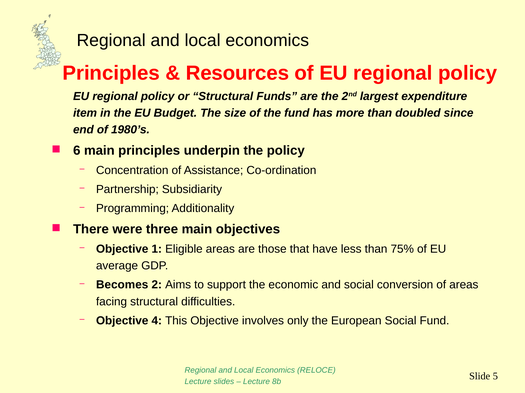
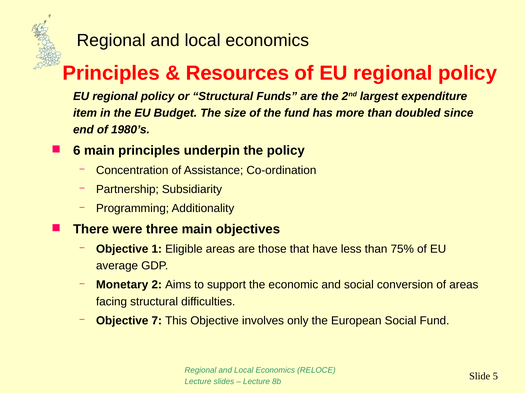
Becomes: Becomes -> Monetary
4: 4 -> 7
